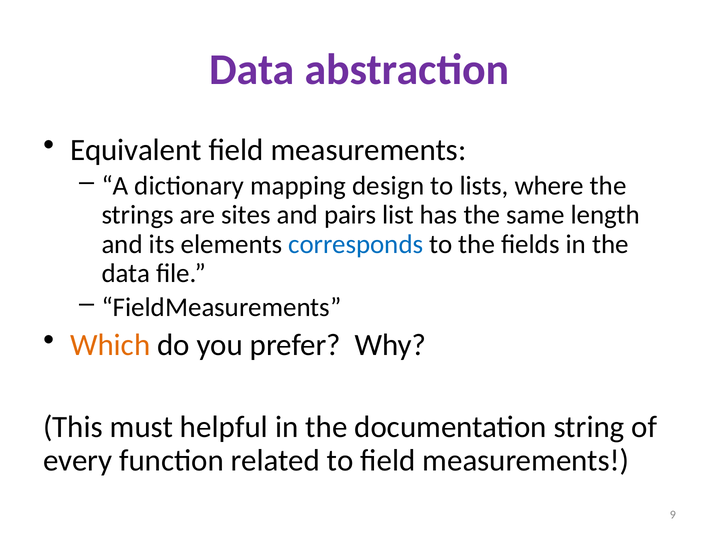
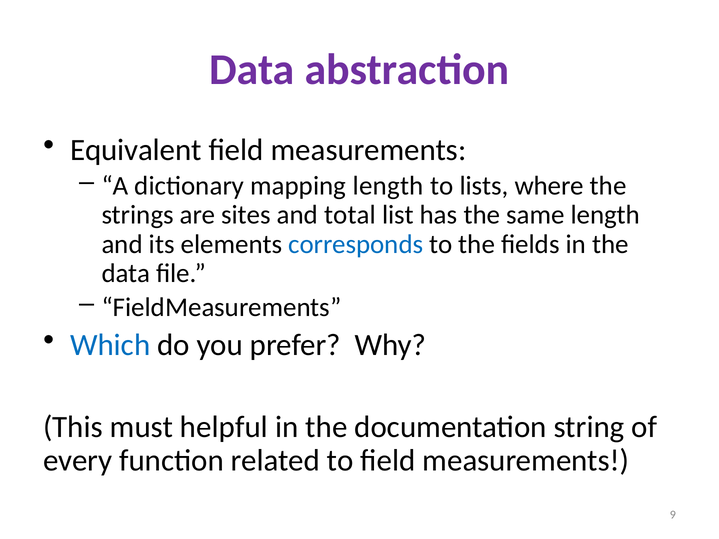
mapping design: design -> length
pairs: pairs -> total
Which colour: orange -> blue
